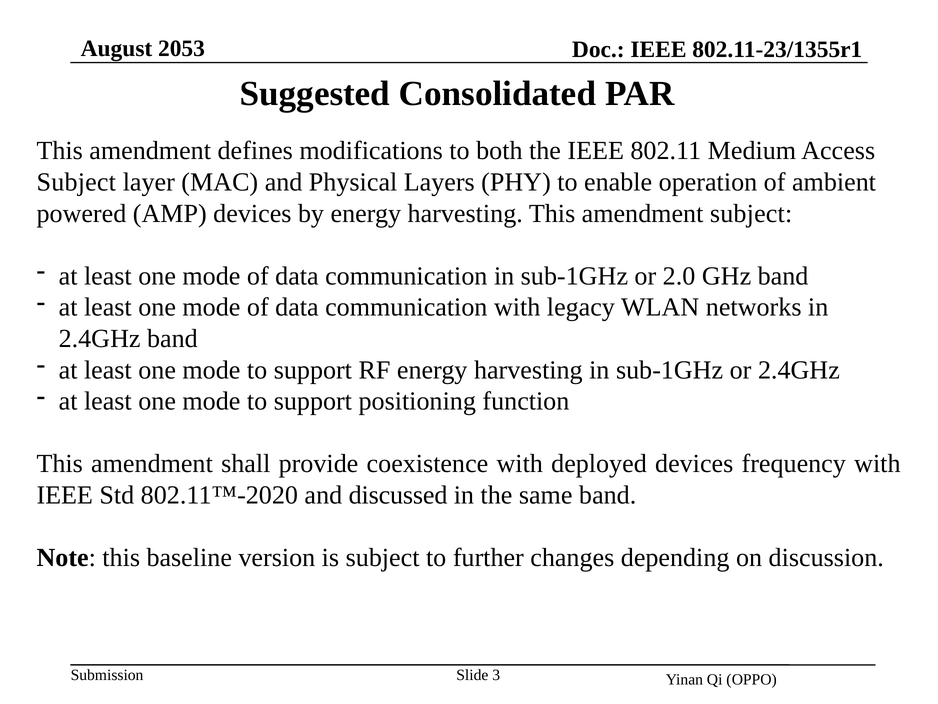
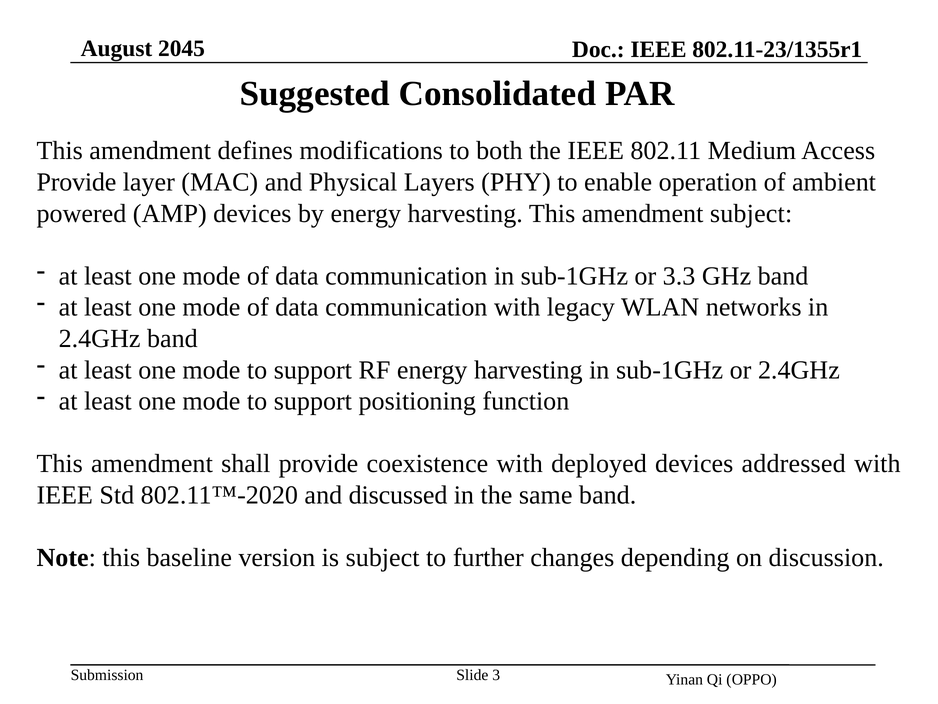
2053: 2053 -> 2045
Subject at (76, 182): Subject -> Provide
2.0: 2.0 -> 3.3
frequency: frequency -> addressed
